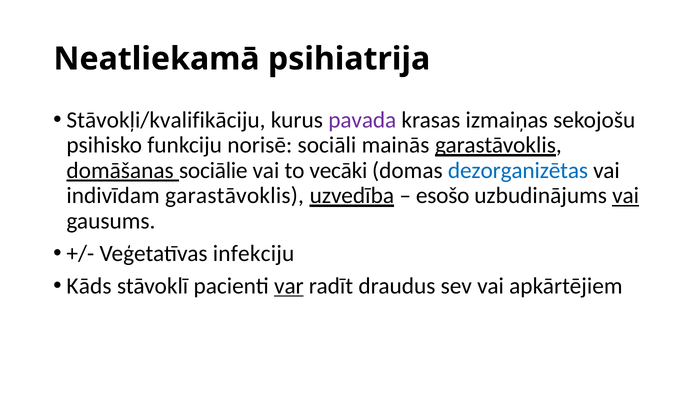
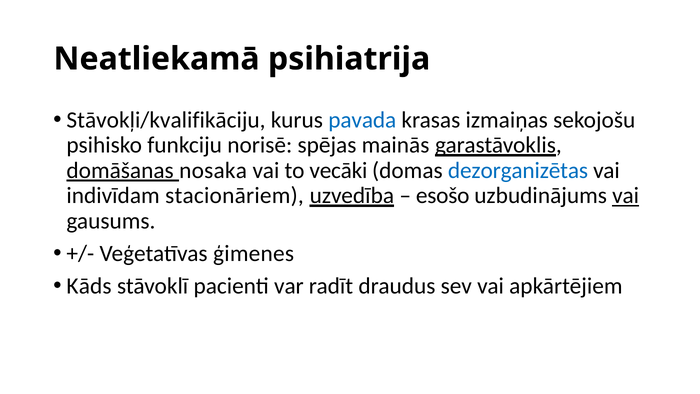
pavada colour: purple -> blue
sociāli: sociāli -> spējas
sociālie: sociālie -> nosaka
indivīdam garastāvoklis: garastāvoklis -> stacionāriem
infekciju: infekciju -> ģimenes
var underline: present -> none
